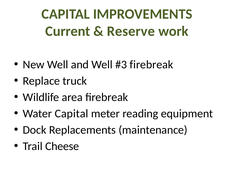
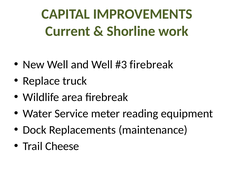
Reserve: Reserve -> Shorline
Water Capital: Capital -> Service
